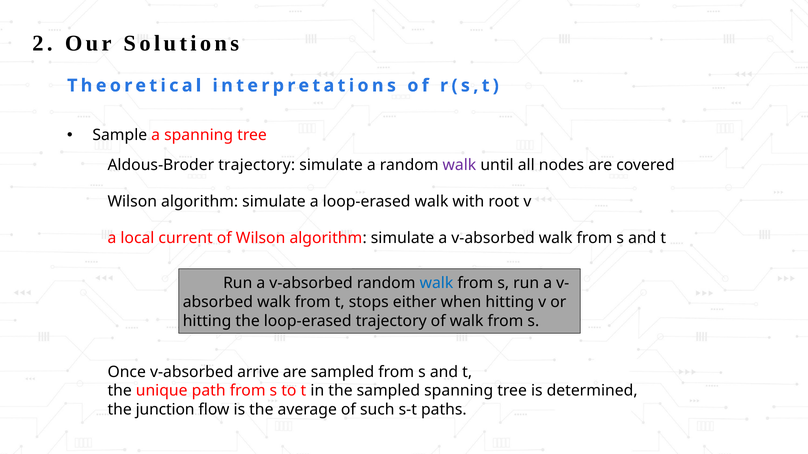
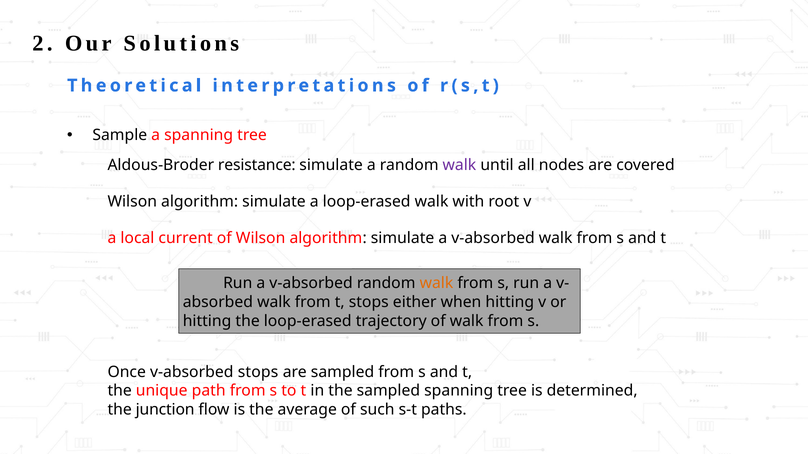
Aldous-Broder trajectory: trajectory -> resistance
walk at (436, 284) colour: blue -> orange
v-absorbed arrive: arrive -> stops
